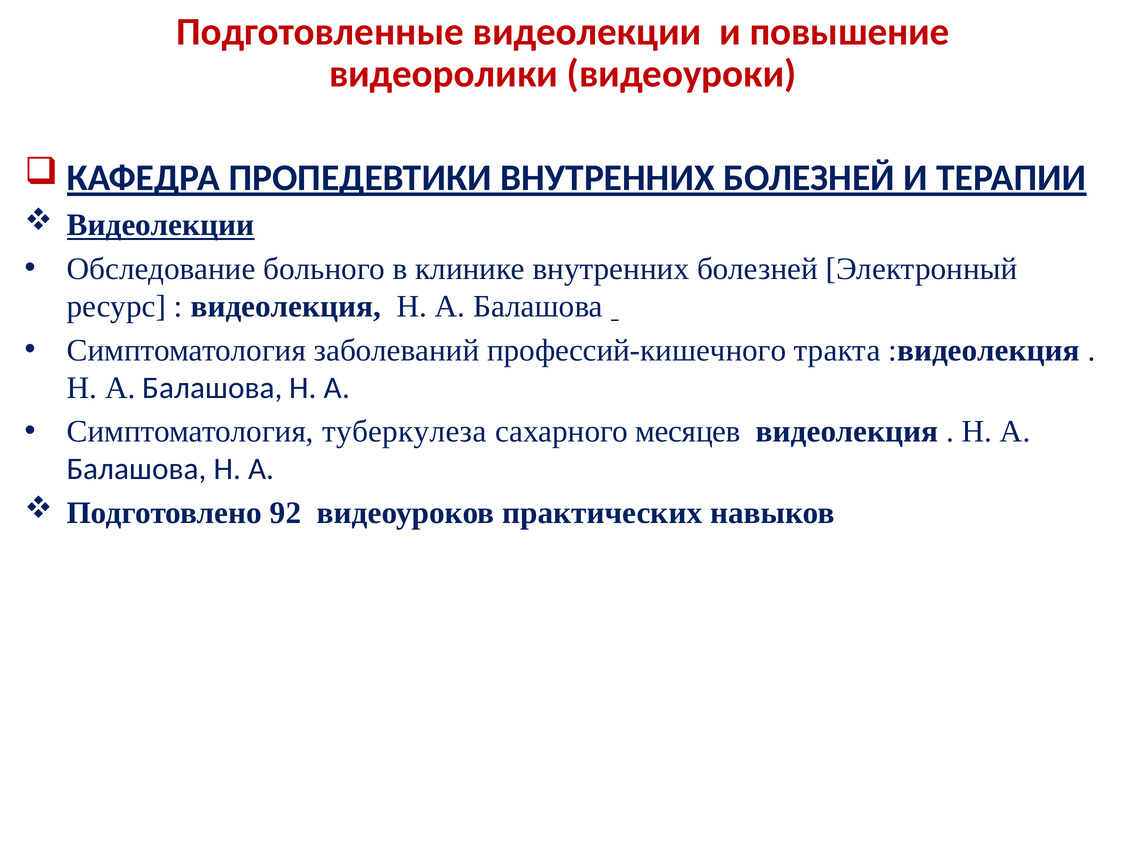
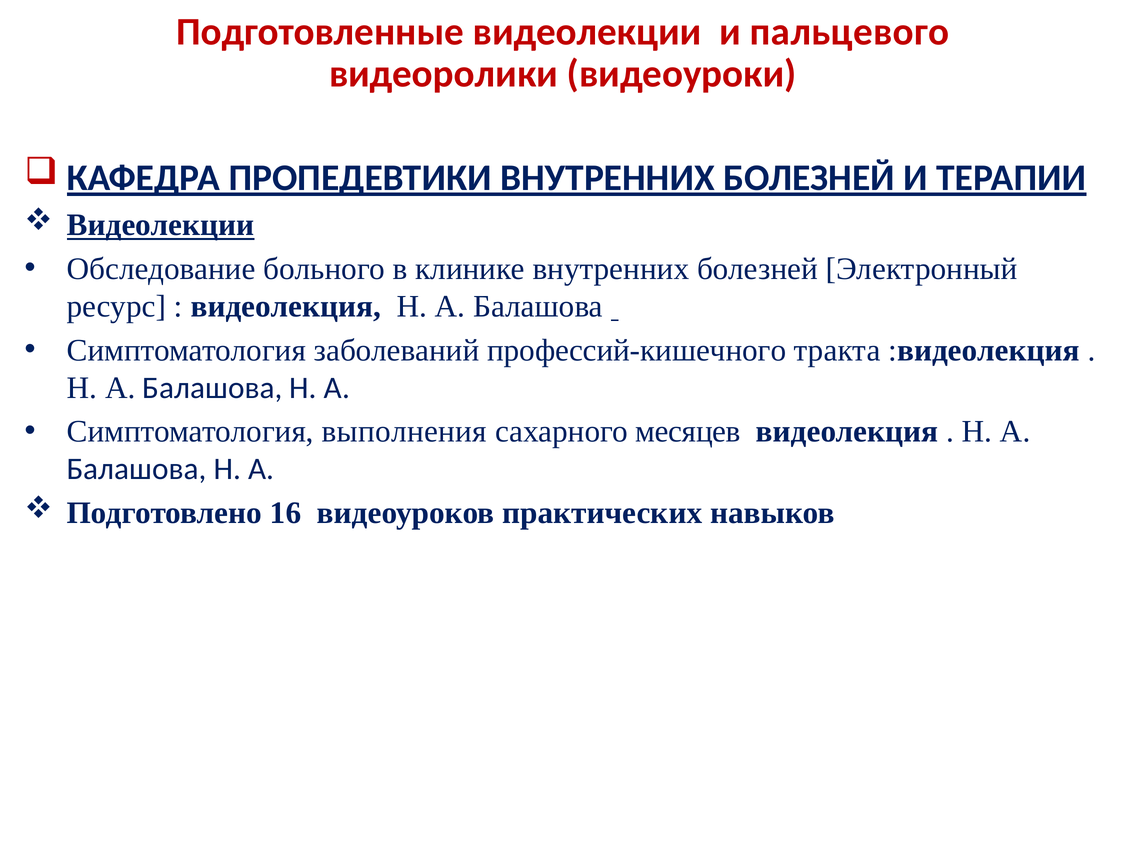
повышение: повышение -> пальцевого
туберкулеза: туберкулеза -> выполнения
92: 92 -> 16
